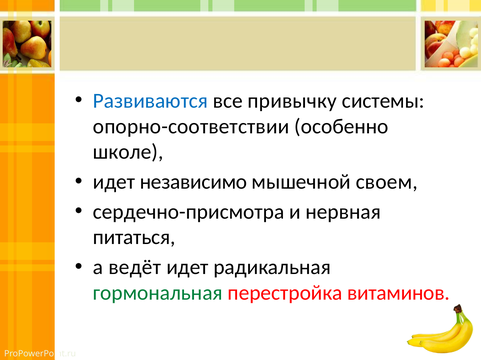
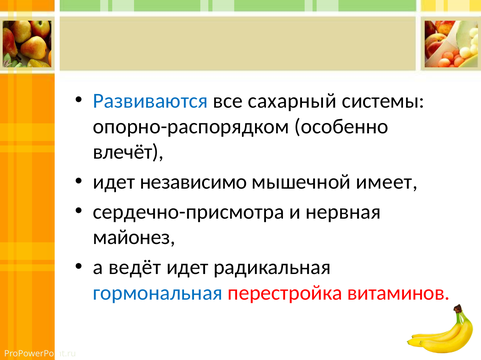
привычку: привычку -> сахарный
опорно-соответствии: опорно-соответствии -> опорно-распорядком
школе: школе -> влечёт
своем: своем -> имеет
питаться: питаться -> майонез
гормональная colour: green -> blue
